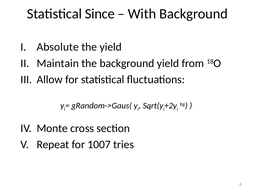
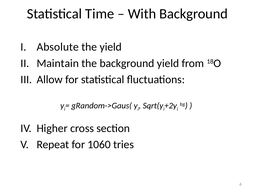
Since: Since -> Time
Monte: Monte -> Higher
1007: 1007 -> 1060
